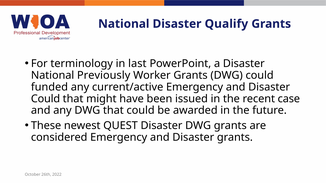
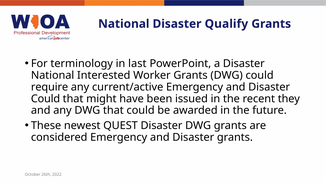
Previously: Previously -> Interested
funded: funded -> require
case: case -> they
